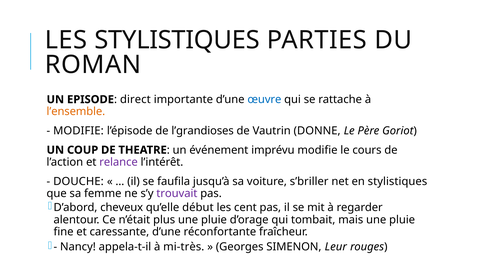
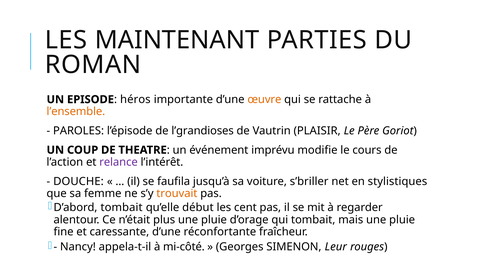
LES STYLISTIQUES: STYLISTIQUES -> MAINTENANT
direct: direct -> héros
œuvre colour: blue -> orange
MODIFIE at (78, 131): MODIFIE -> PAROLES
DONNE: DONNE -> PLAISIR
trouvait colour: purple -> orange
D’abord cheveux: cheveux -> tombait
mi-très: mi-très -> mi-côté
